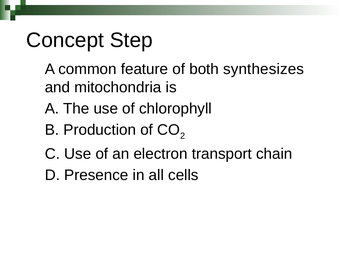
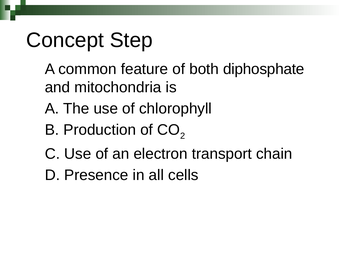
synthesizes: synthesizes -> diphosphate
